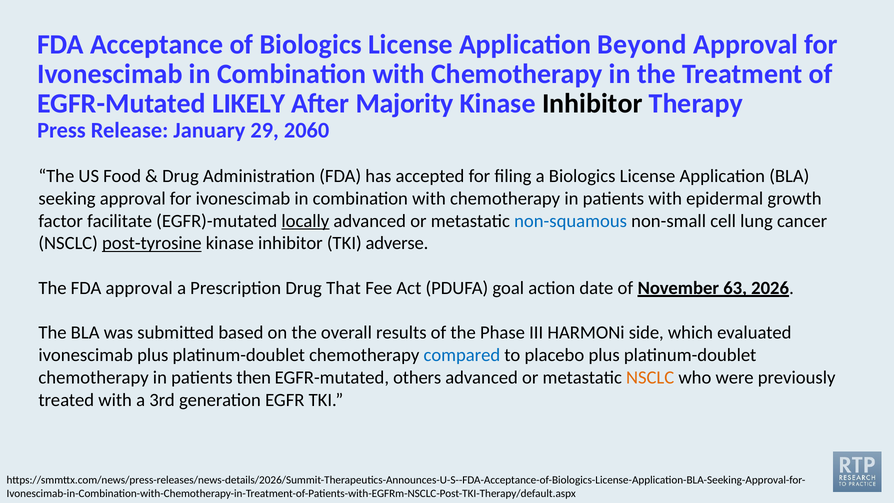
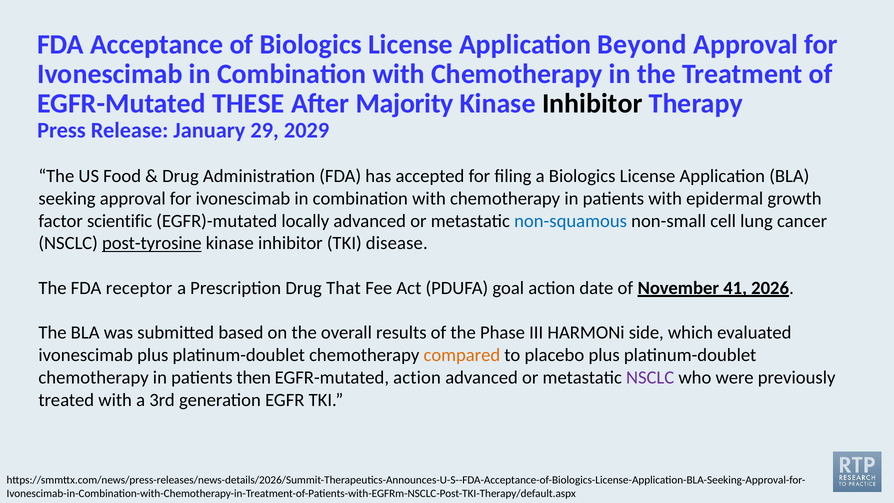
LIKELY: LIKELY -> THESE
2060: 2060 -> 2029
facilitate: facilitate -> scientific
locally underline: present -> none
adverse: adverse -> disease
FDA approval: approval -> receptor
63: 63 -> 41
compared colour: blue -> orange
EGFR-mutated others: others -> action
NSCLC at (650, 377) colour: orange -> purple
